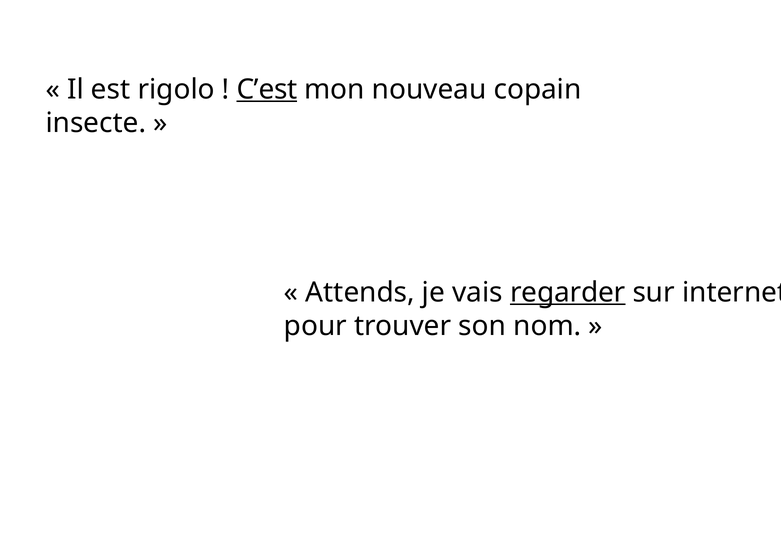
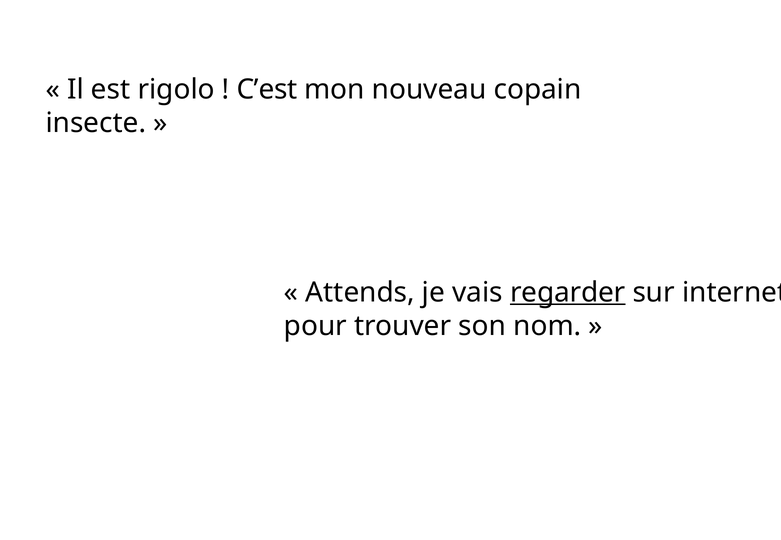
C’est underline: present -> none
